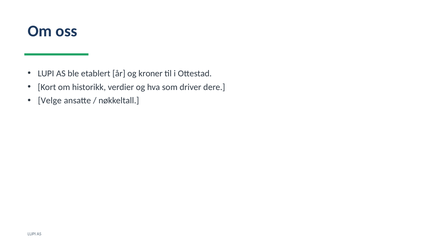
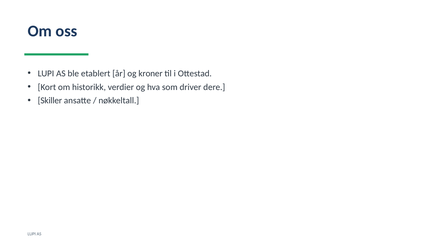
Velge: Velge -> Skiller
